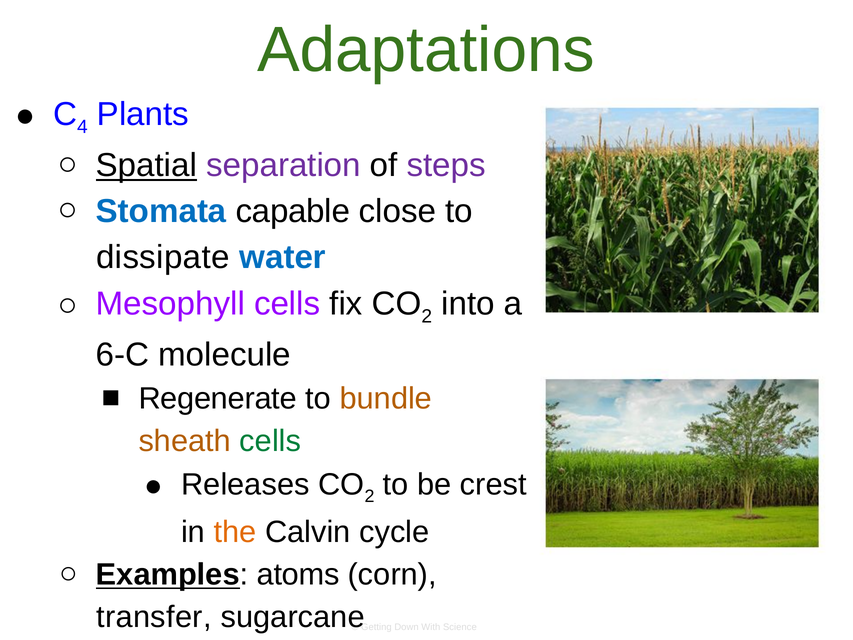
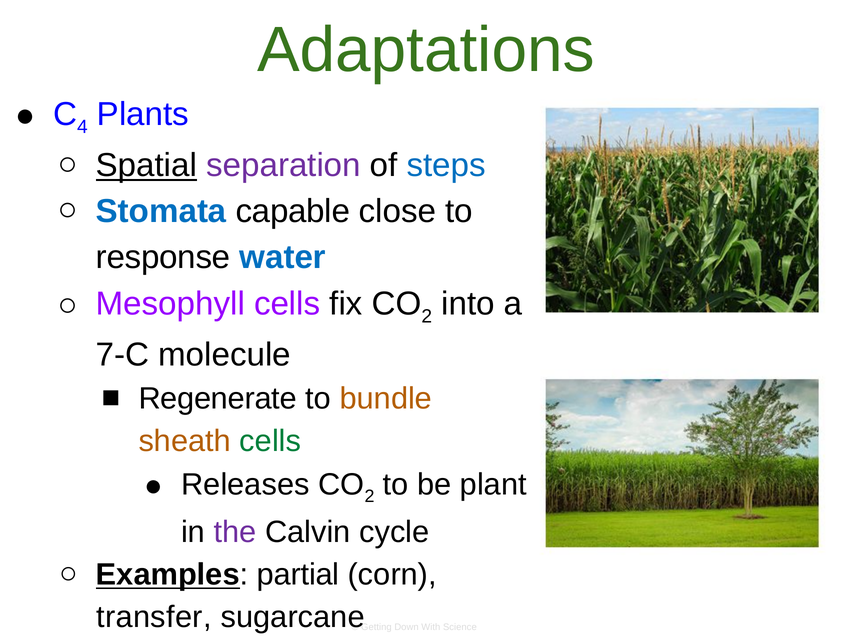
steps colour: purple -> blue
dissipate: dissipate -> response
6-C: 6-C -> 7-C
crest: crest -> plant
the colour: orange -> purple
atoms: atoms -> partial
